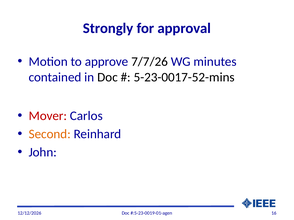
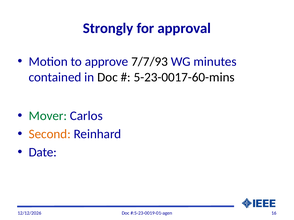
7/7/26: 7/7/26 -> 7/7/93
5-23-0017-52-mins: 5-23-0017-52-mins -> 5-23-0017-60-mins
Mover colour: red -> green
John: John -> Date
